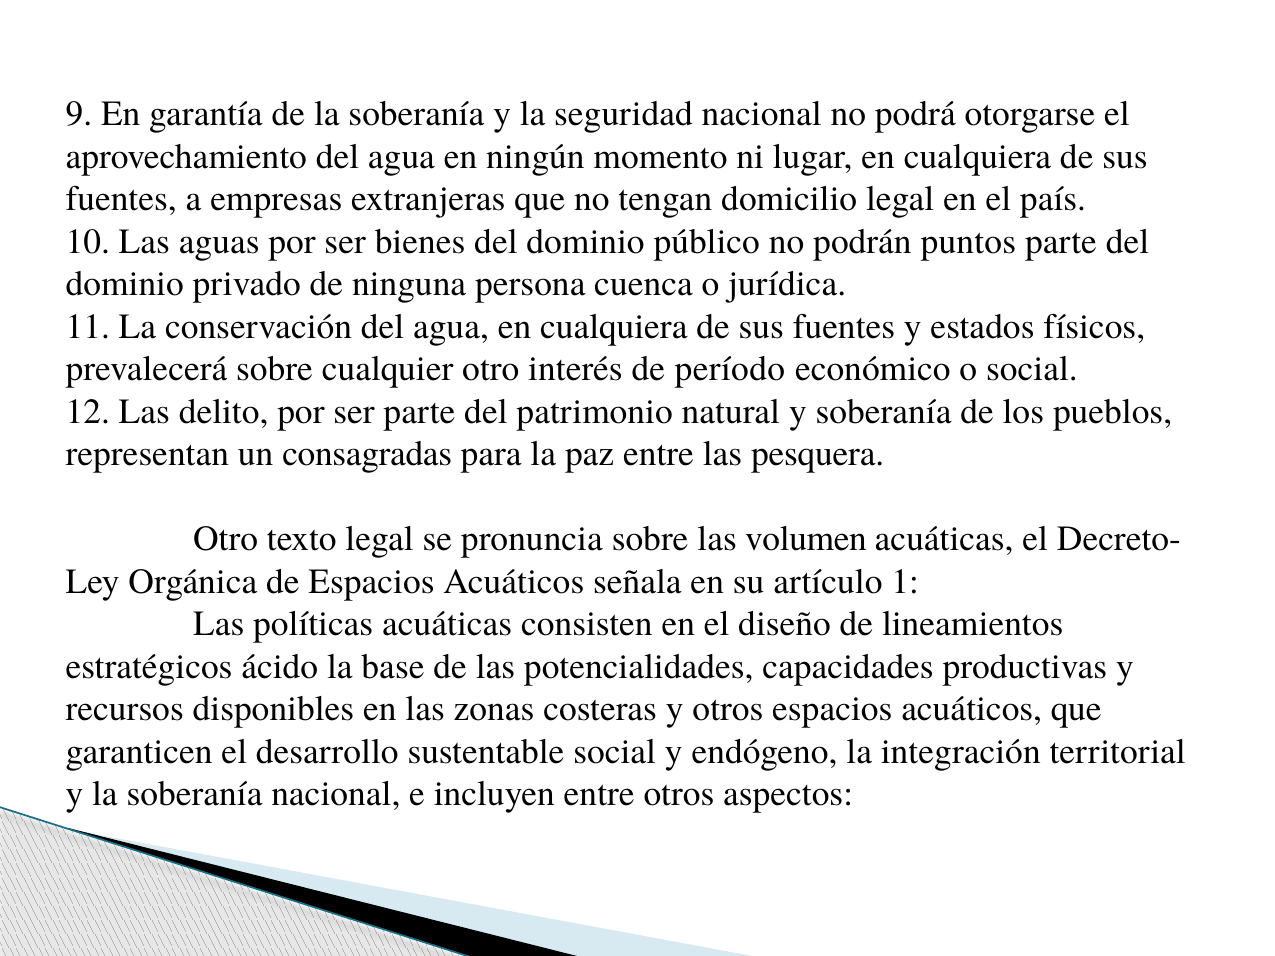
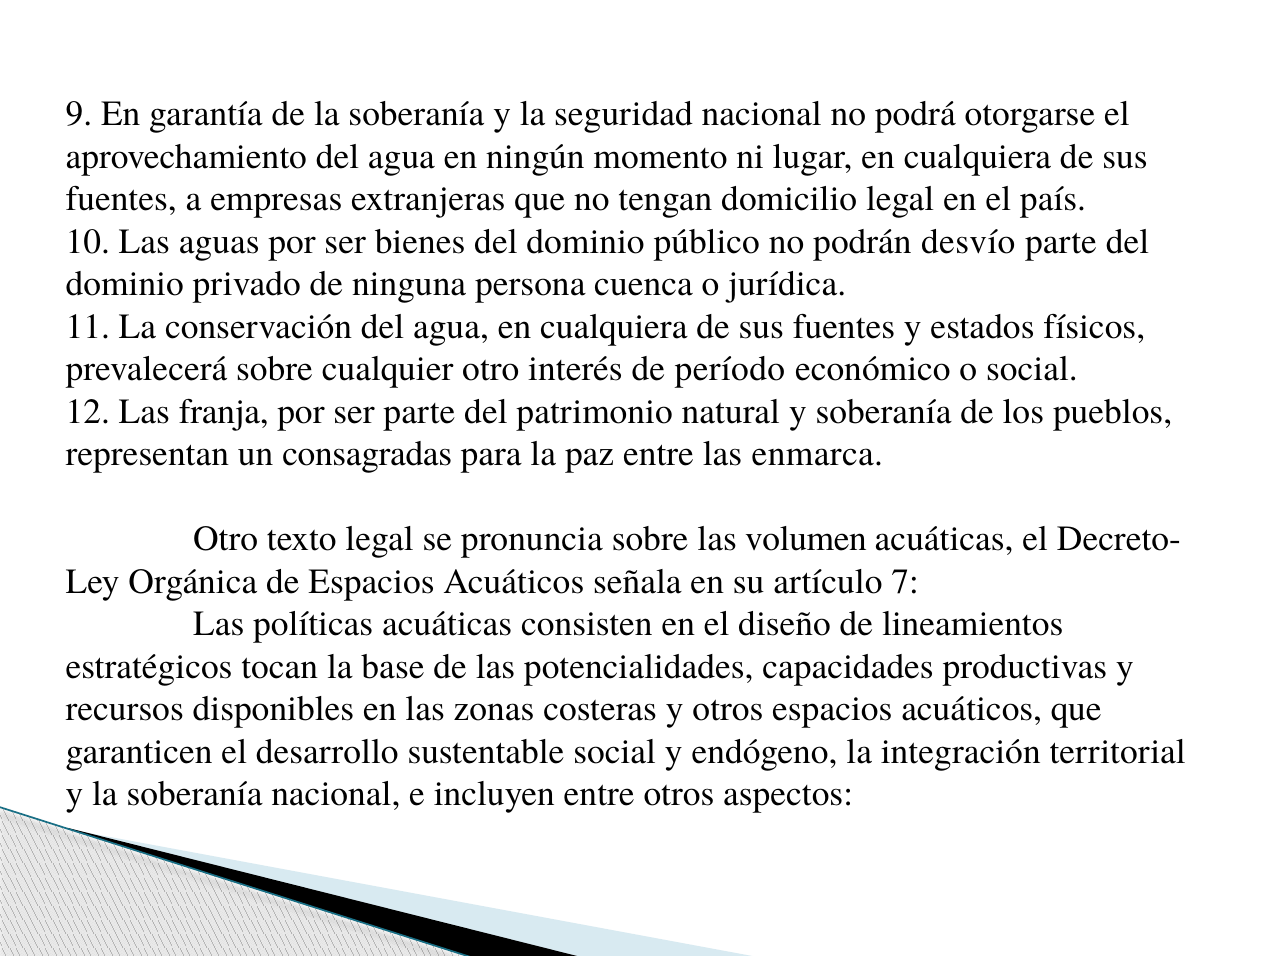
puntos: puntos -> desvío
delito: delito -> franja
pesquera: pesquera -> enmarca
1: 1 -> 7
ácido: ácido -> tocan
